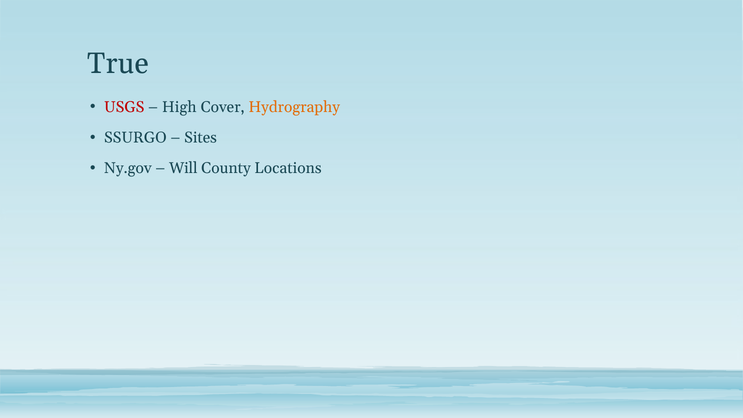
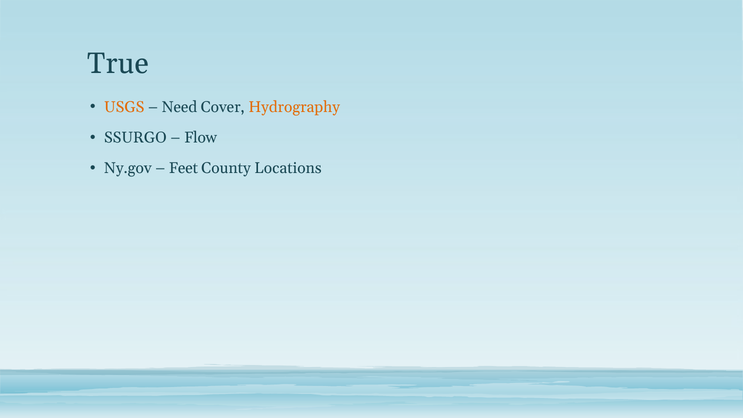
USGS colour: red -> orange
High: High -> Need
Sites: Sites -> Flow
Will: Will -> Feet
